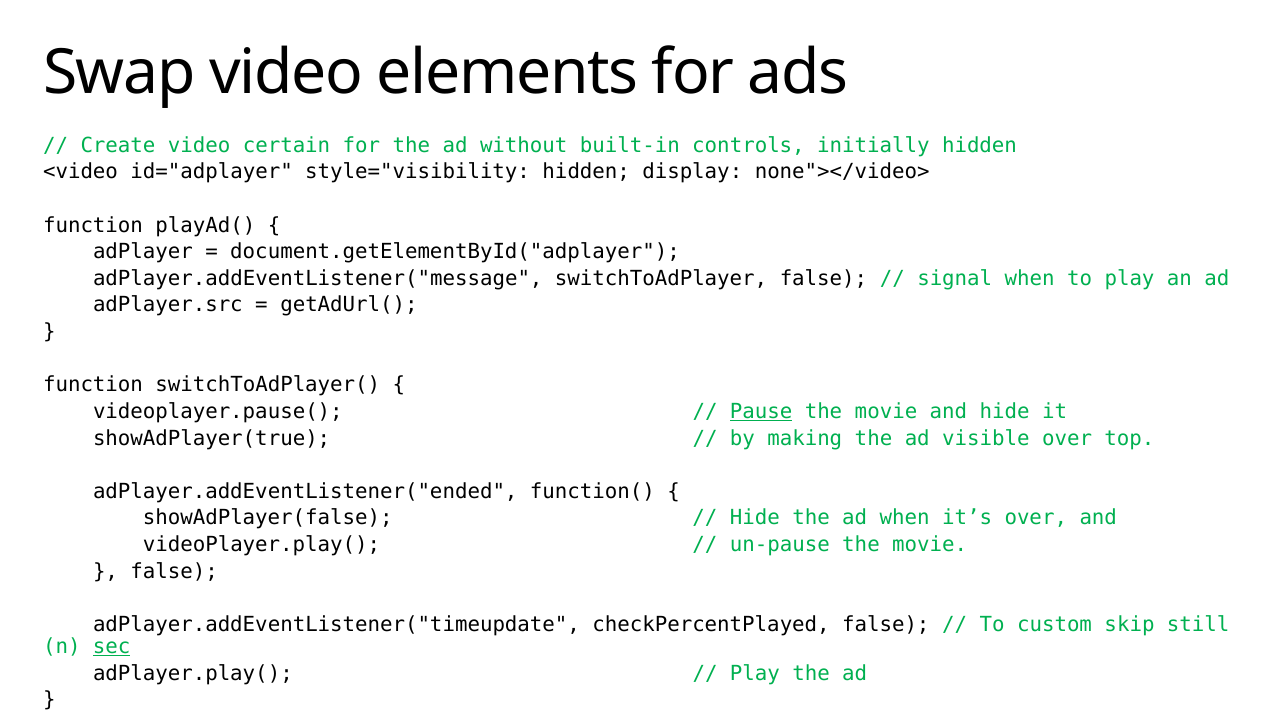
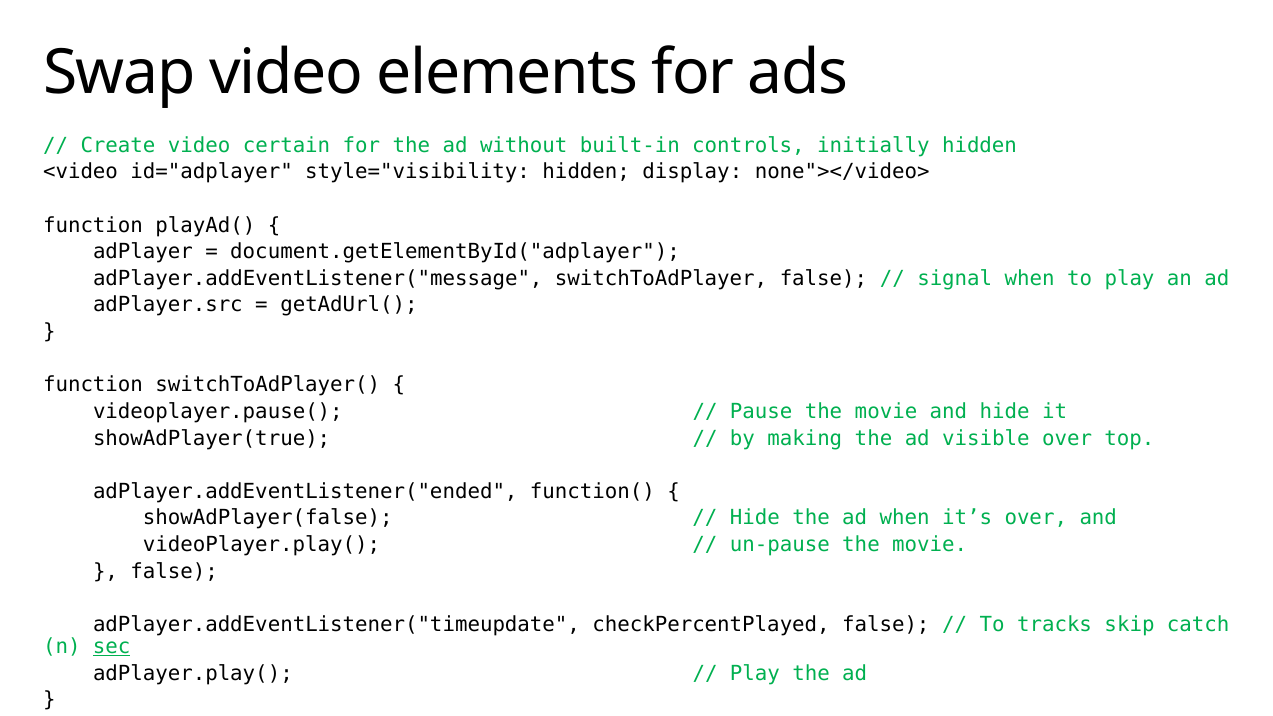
Pause underline: present -> none
custom: custom -> tracks
still: still -> catch
